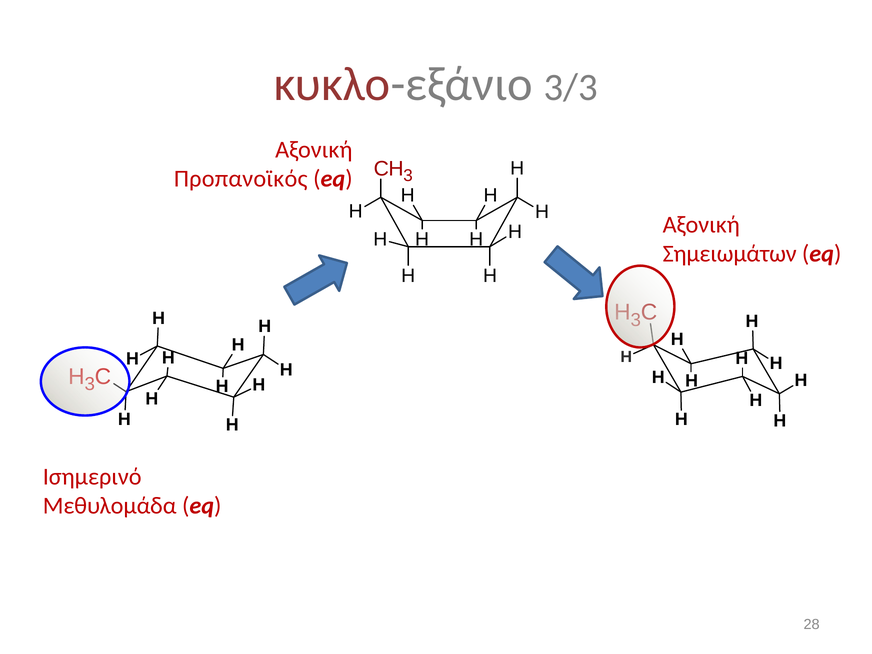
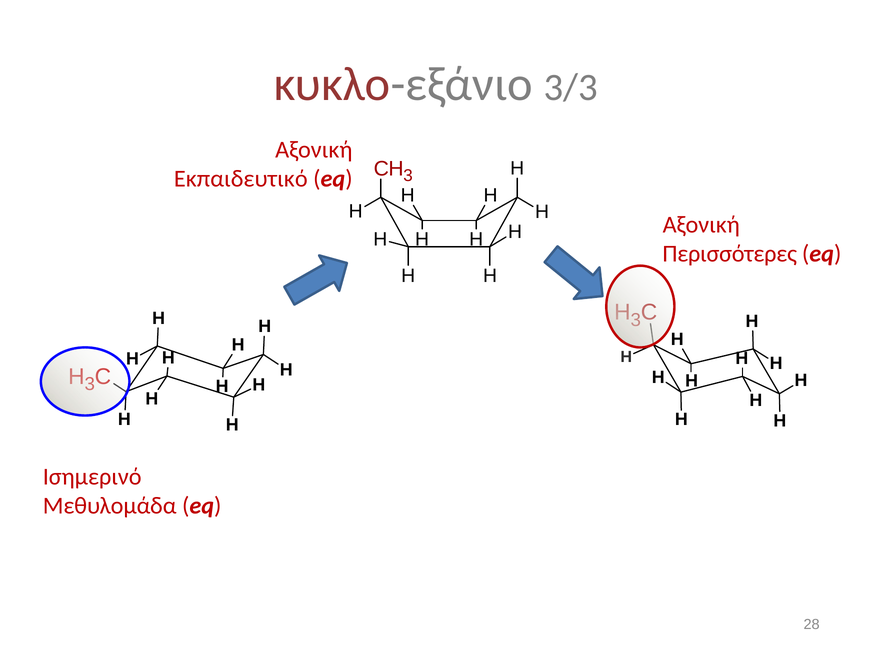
Προπανοϊκός: Προπανοϊκός -> Εκπαιδευτικό
Σημειωμάτων: Σημειωμάτων -> Περισσότερες
